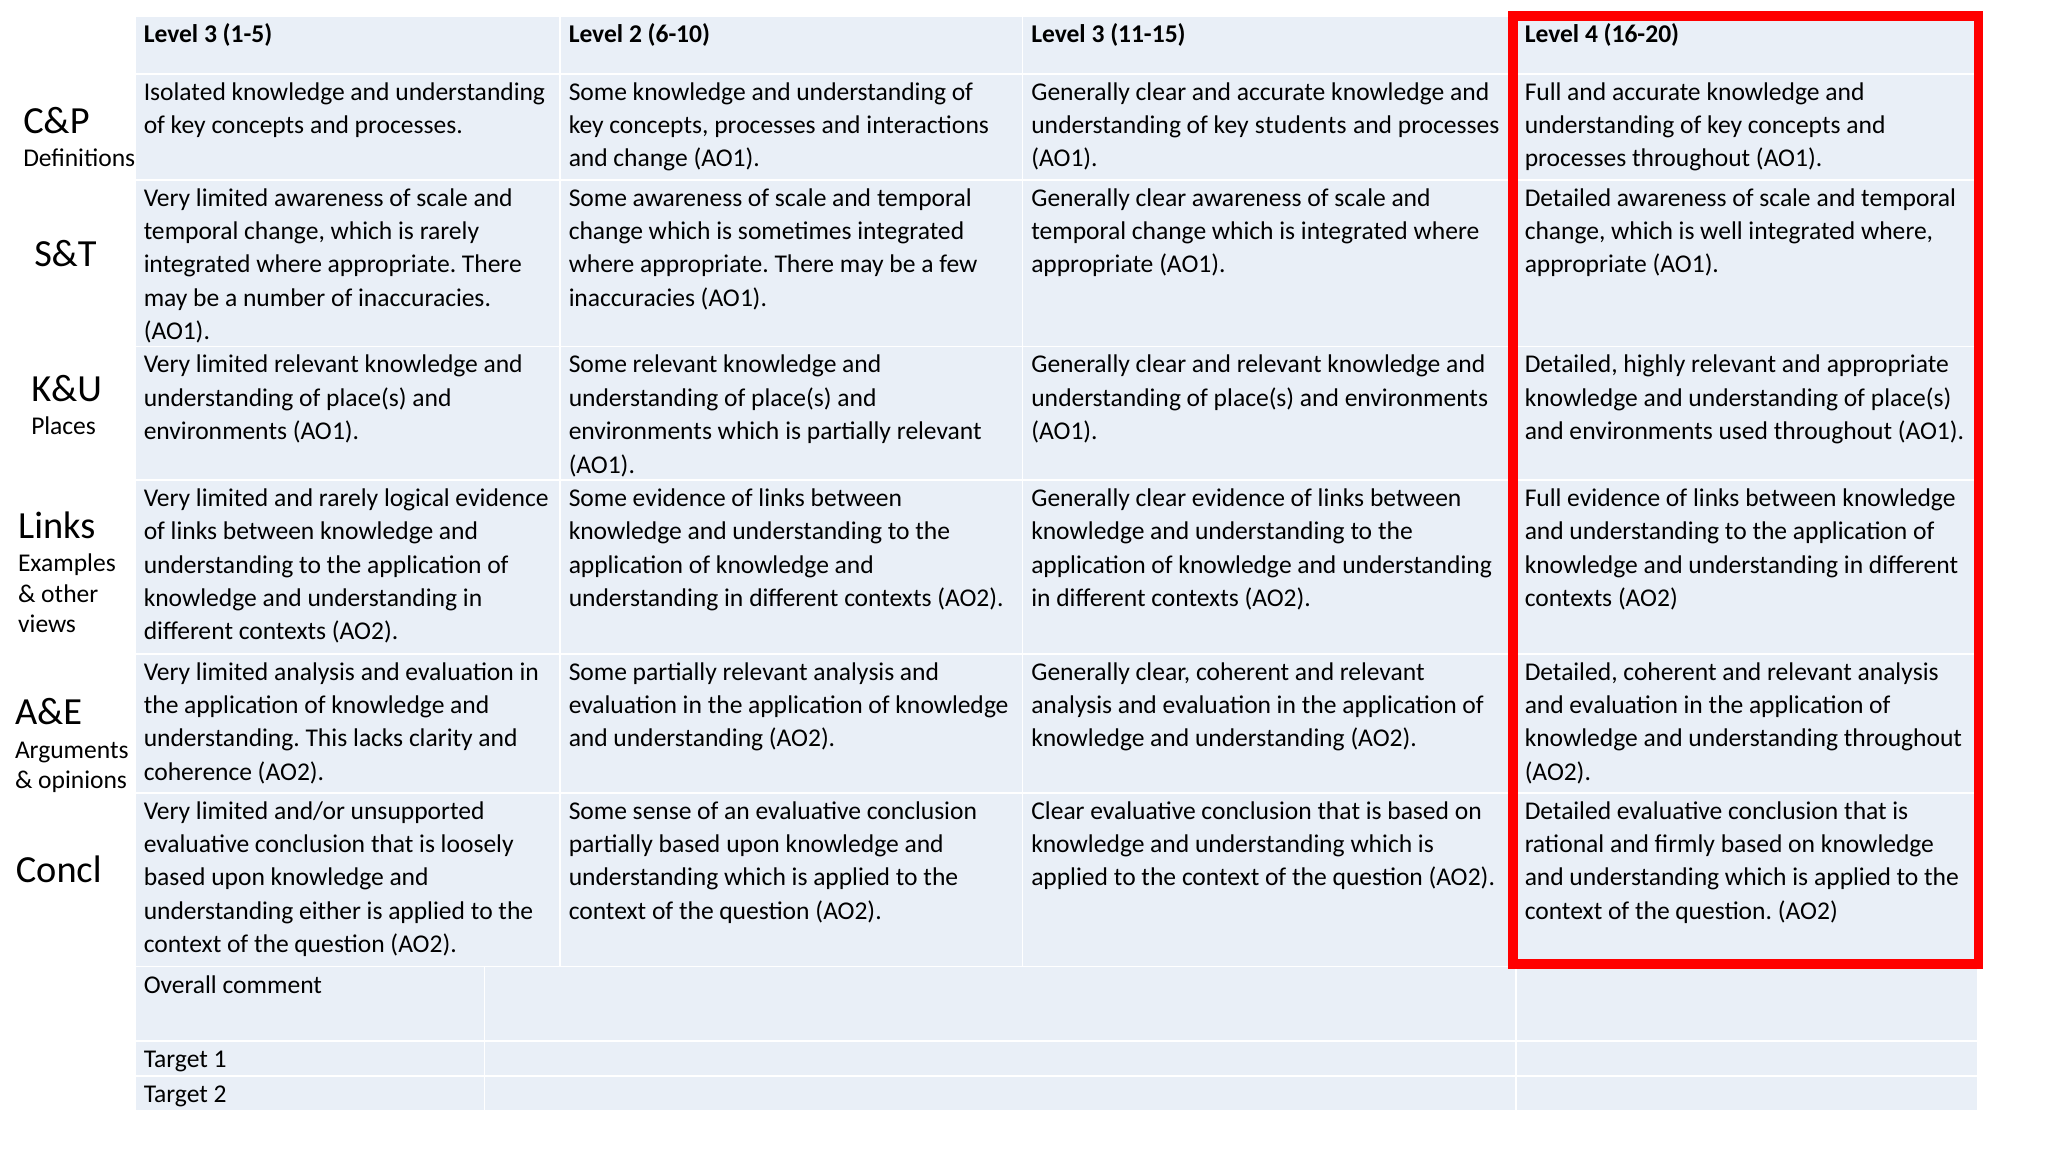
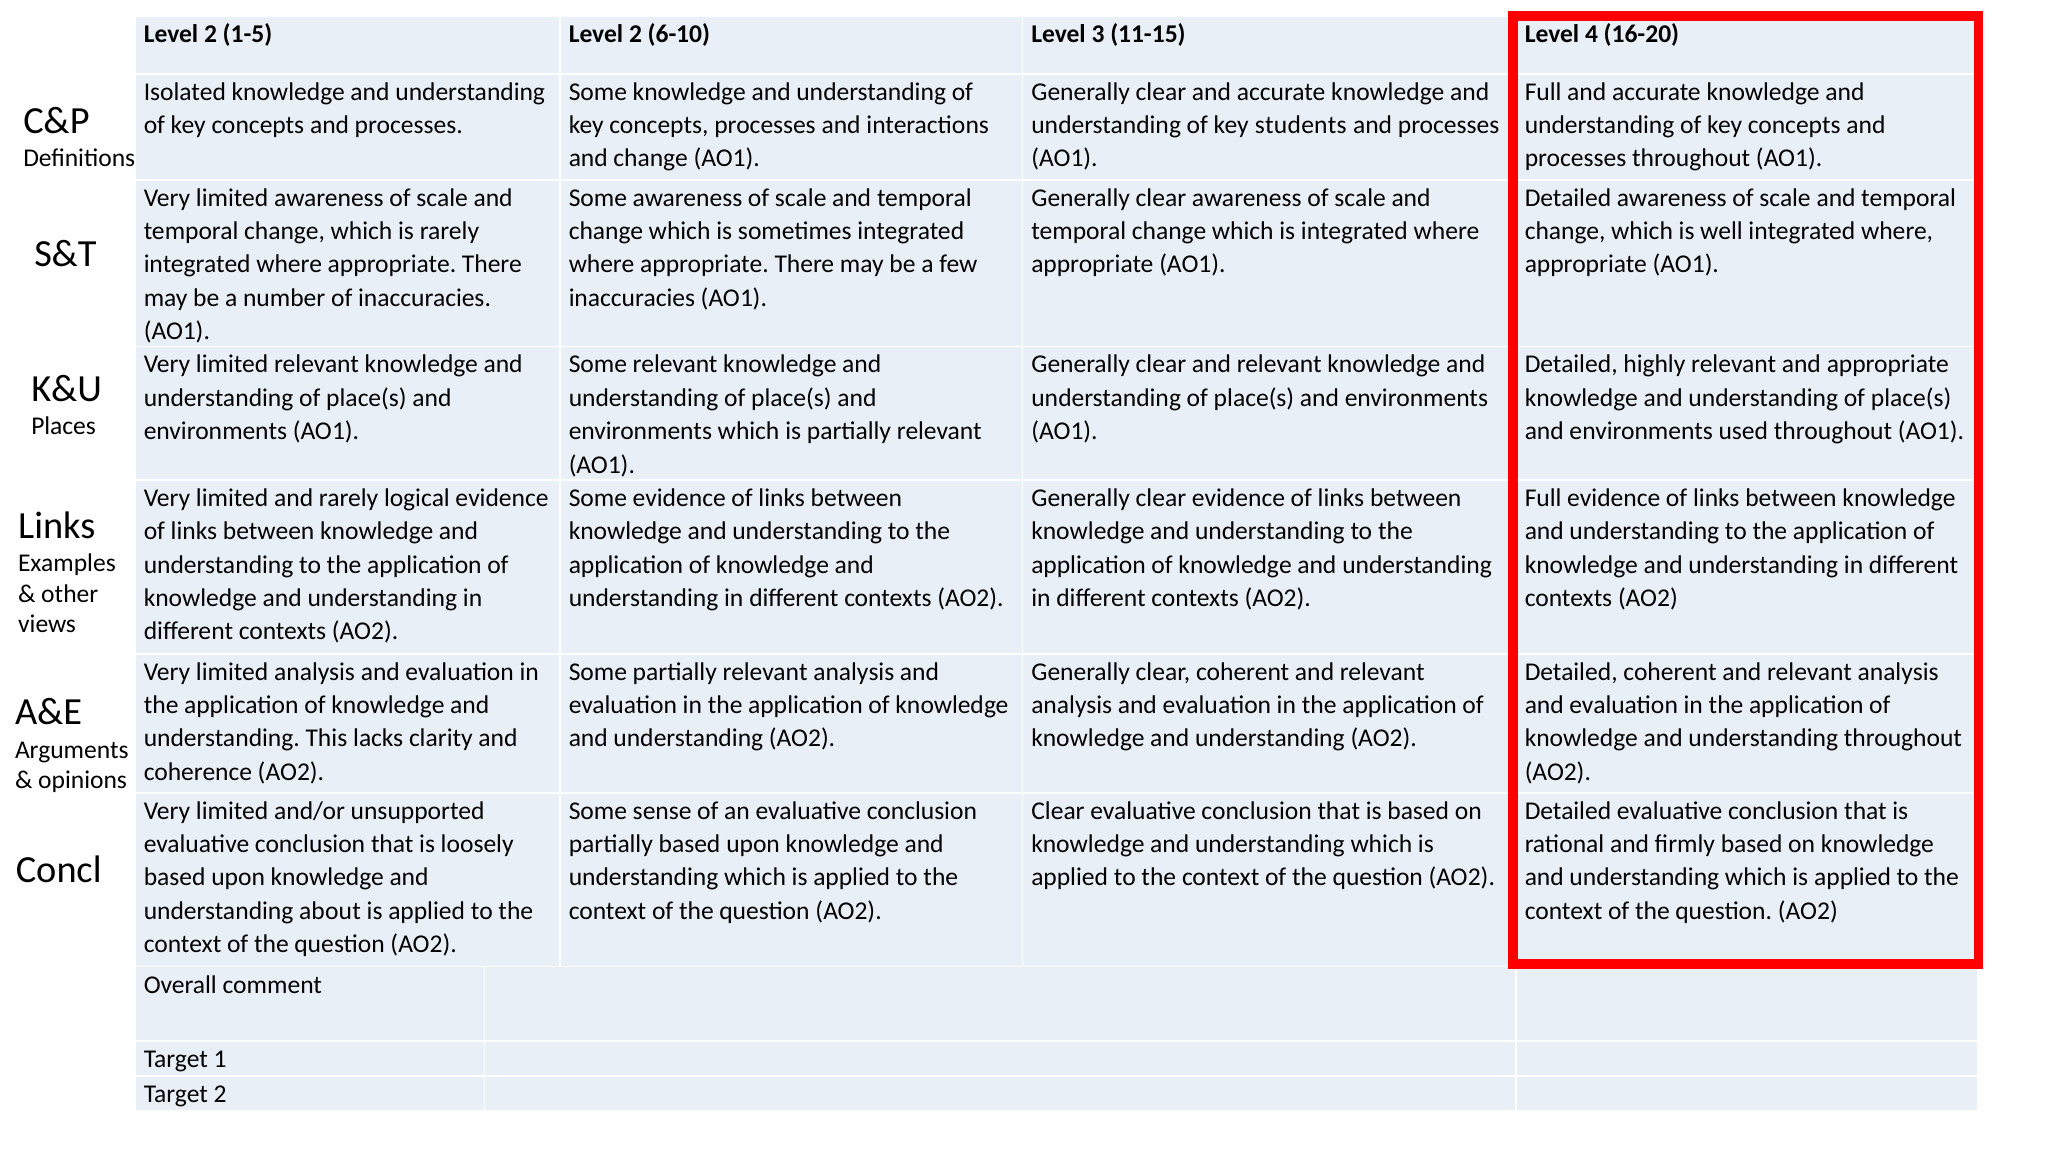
3 at (211, 34): 3 -> 2
either: either -> about
